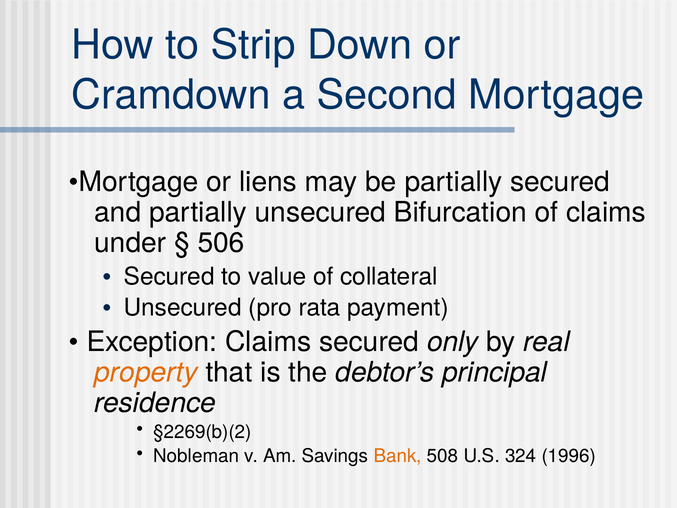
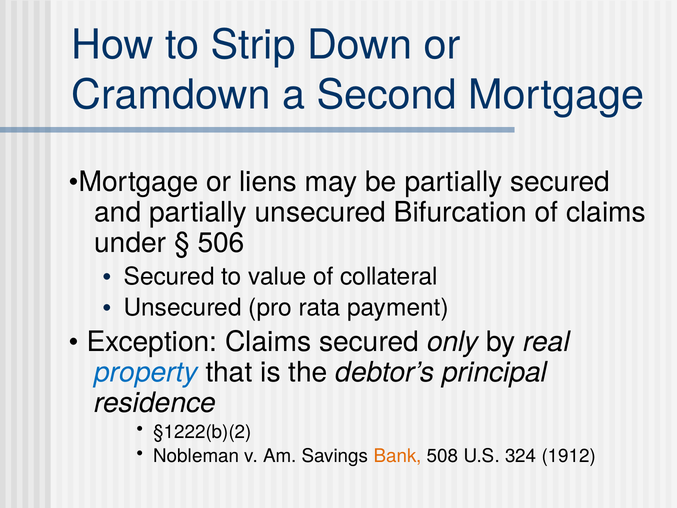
property colour: orange -> blue
§2269(b)(2: §2269(b)(2 -> §1222(b)(2
1996: 1996 -> 1912
